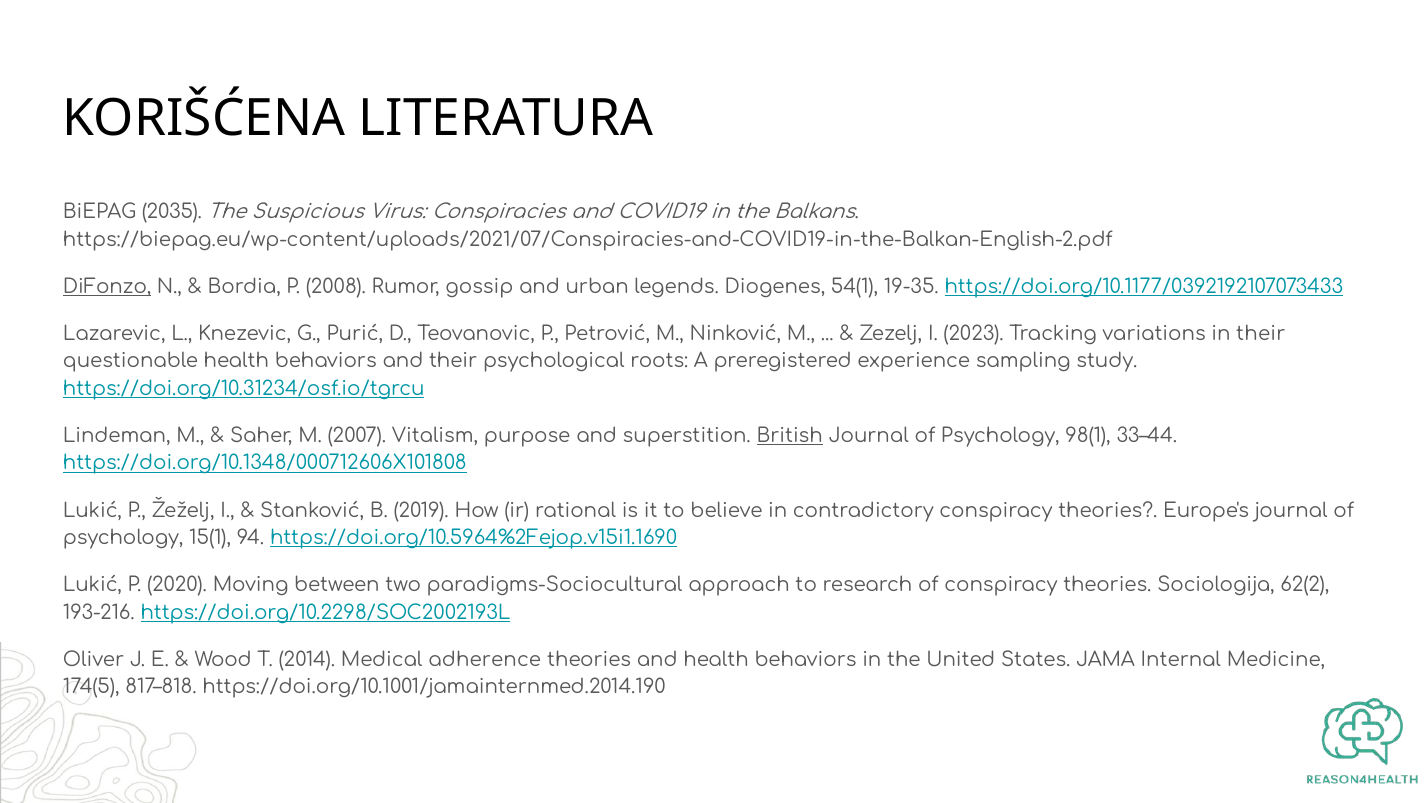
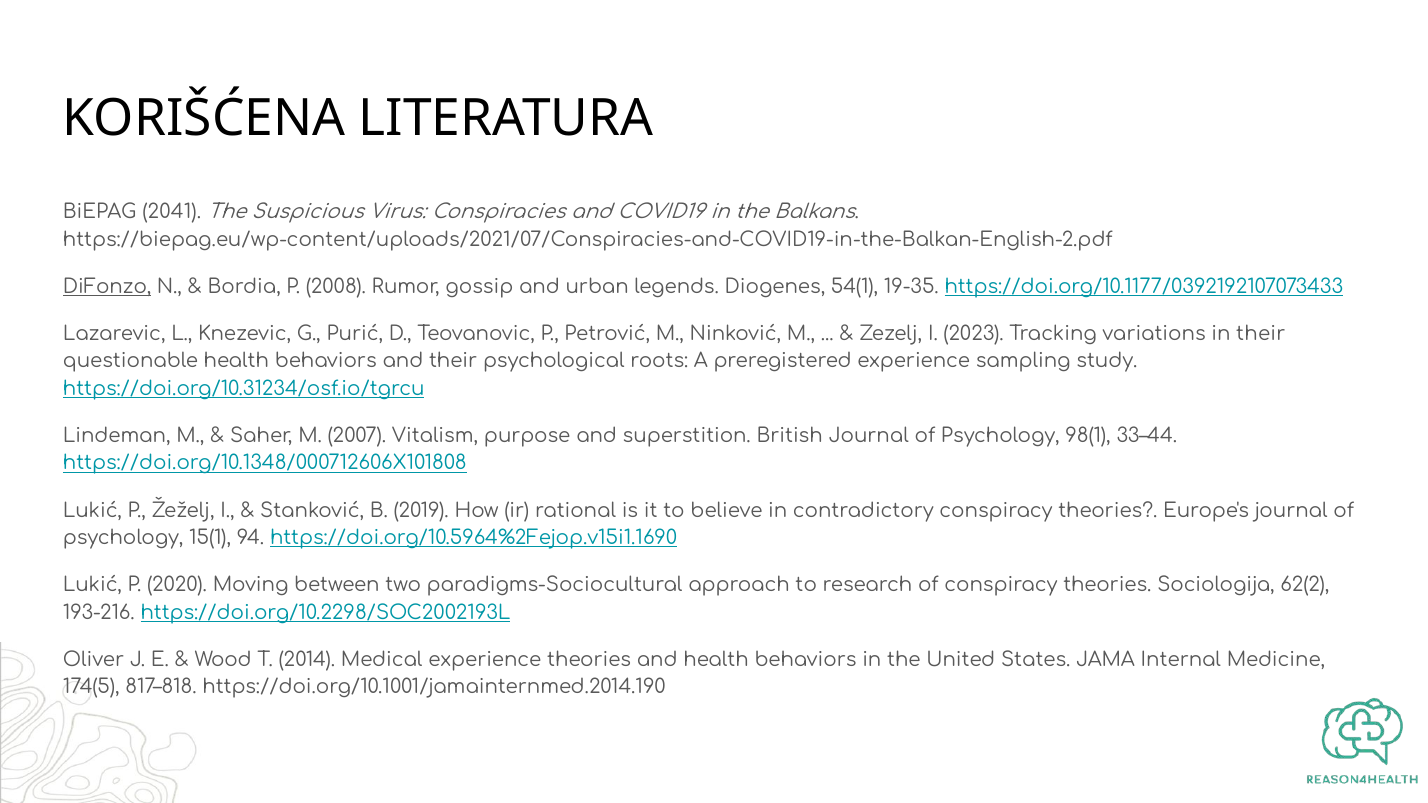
2035: 2035 -> 2041
British underline: present -> none
Medical adherence: adherence -> experience
